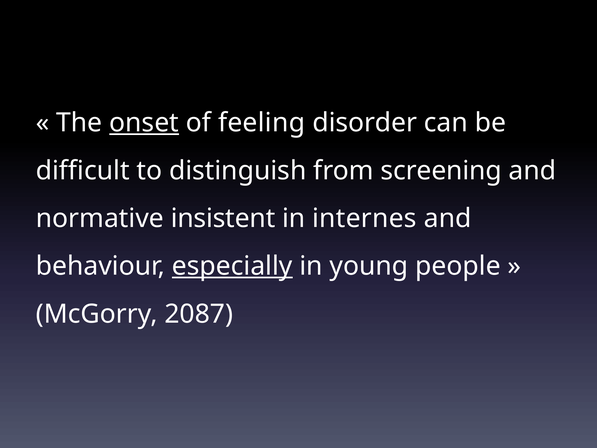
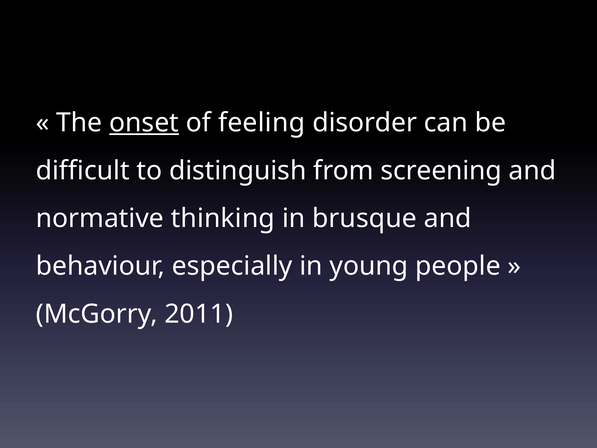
insistent: insistent -> thinking
internes: internes -> brusque
especially underline: present -> none
2087: 2087 -> 2011
